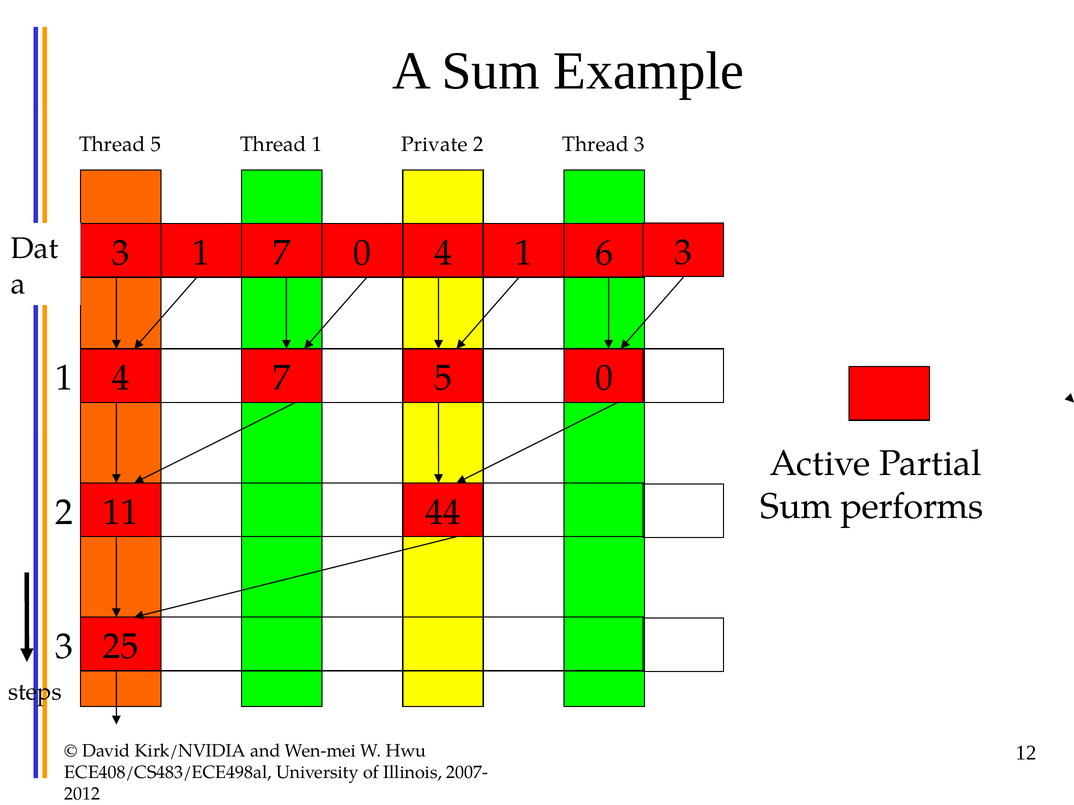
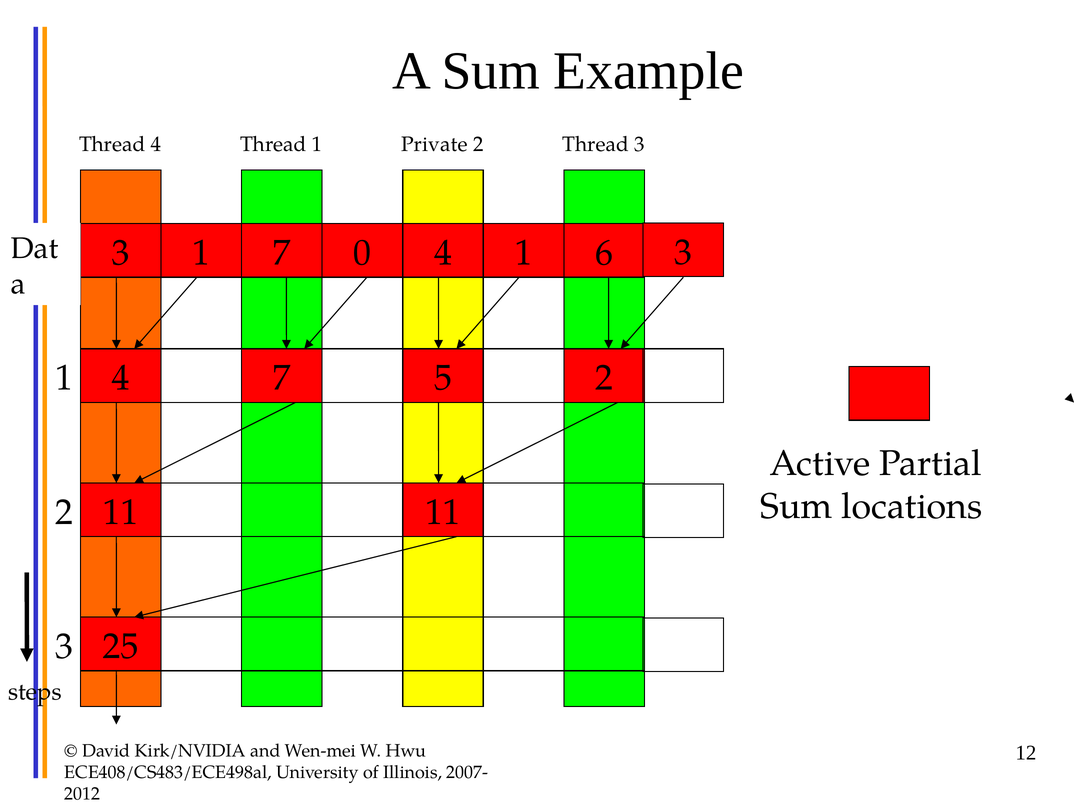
Thread 5: 5 -> 4
5 0: 0 -> 2
performs: performs -> locations
11 44: 44 -> 11
